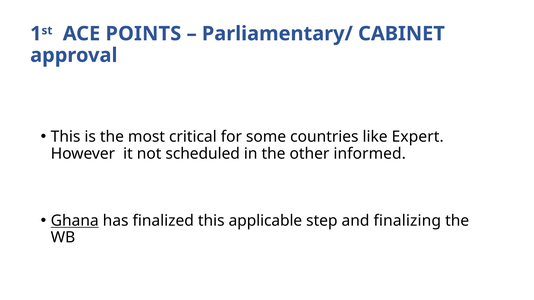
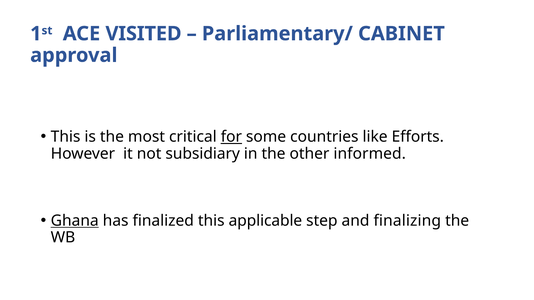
POINTS: POINTS -> VISITED
for underline: none -> present
Expert: Expert -> Efforts
scheduled: scheduled -> subsidiary
